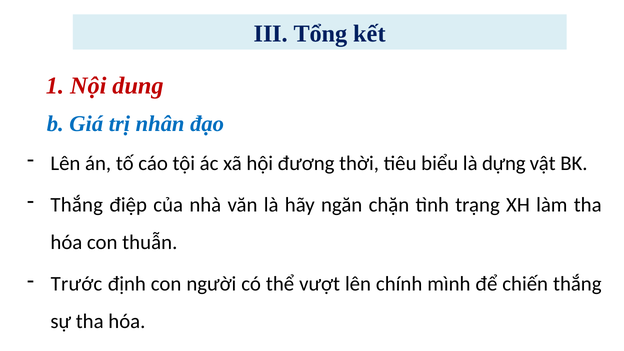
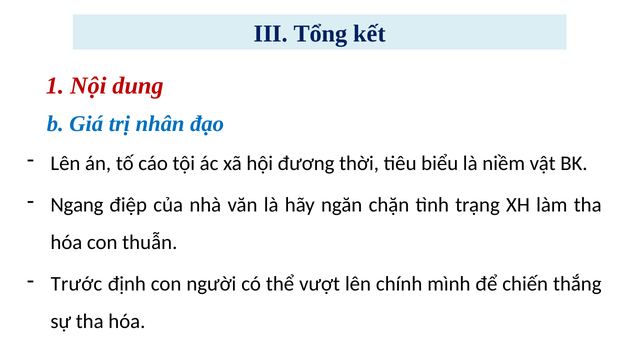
dựng: dựng -> niềm
Thắng at (77, 205): Thắng -> Ngang
